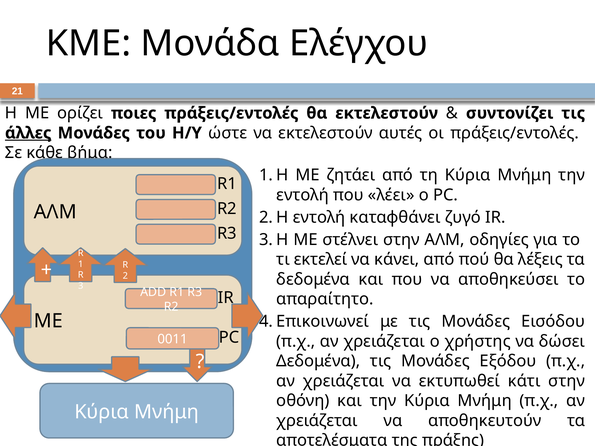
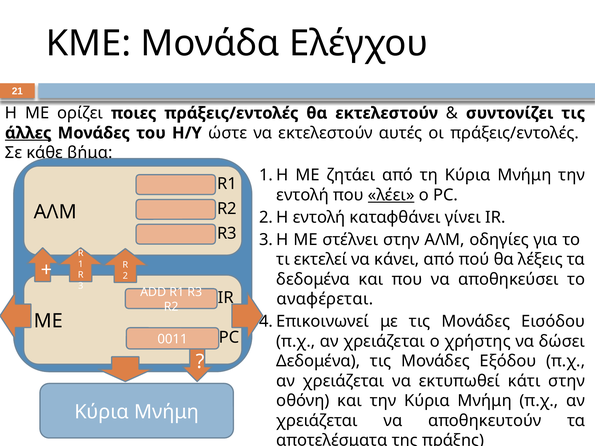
λέει underline: none -> present
ζυγό: ζυγό -> γίνει
απαραίτητο: απαραίτητο -> αναφέρεται
